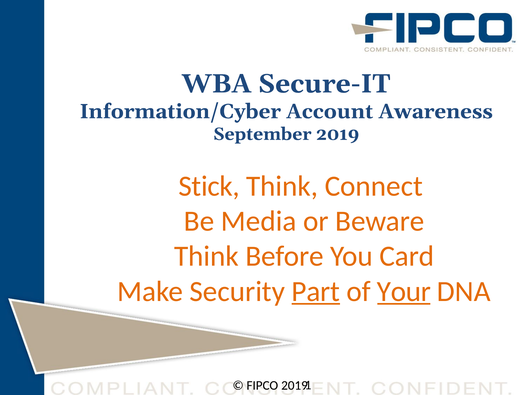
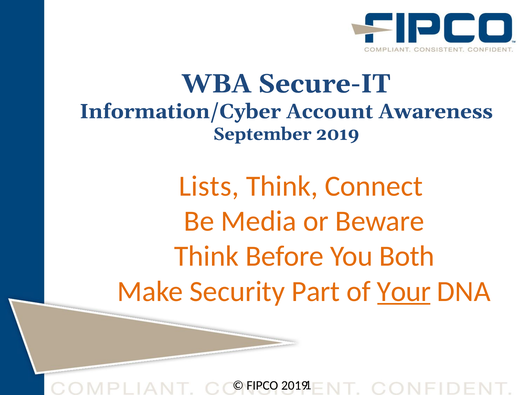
Stick: Stick -> Lists
Card: Card -> Both
Part underline: present -> none
